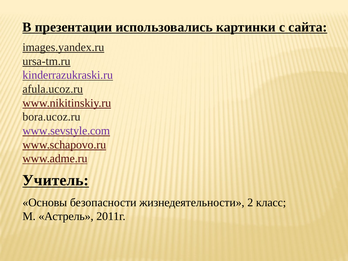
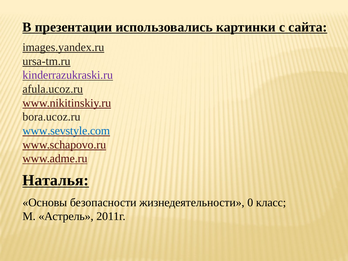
www.sevstyle.com colour: purple -> blue
Учитель: Учитель -> Наталья
2: 2 -> 0
